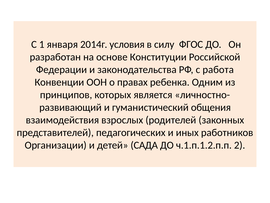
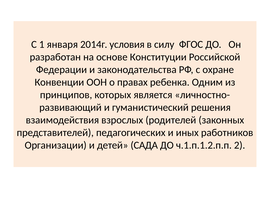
работа: работа -> охране
общения: общения -> решения
